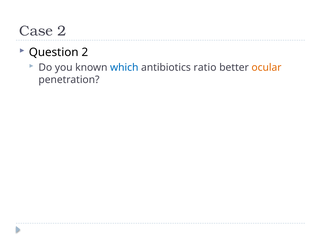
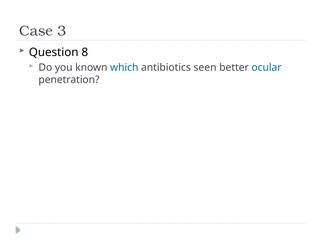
Case 2: 2 -> 3
Question 2: 2 -> 8
ratio: ratio -> seen
ocular colour: orange -> blue
